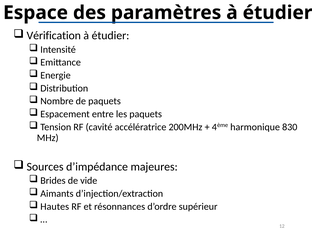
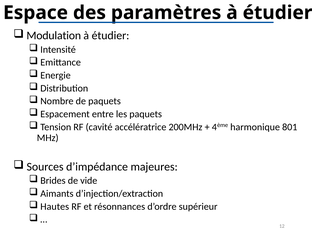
Vérification: Vérification -> Modulation
830: 830 -> 801
